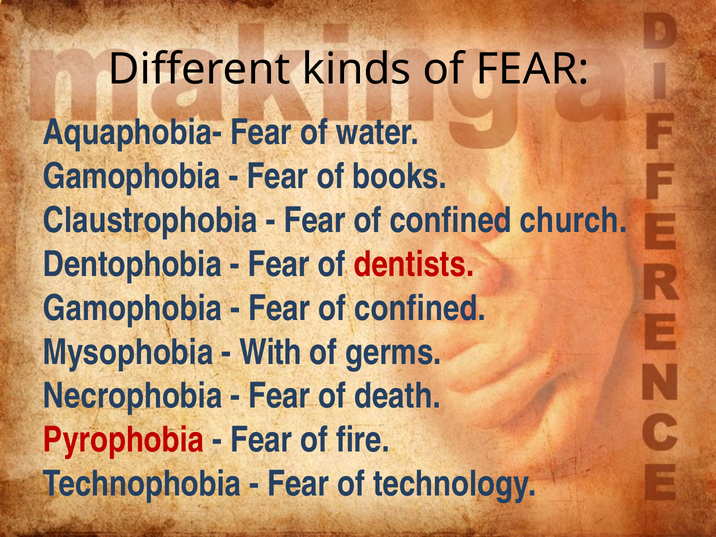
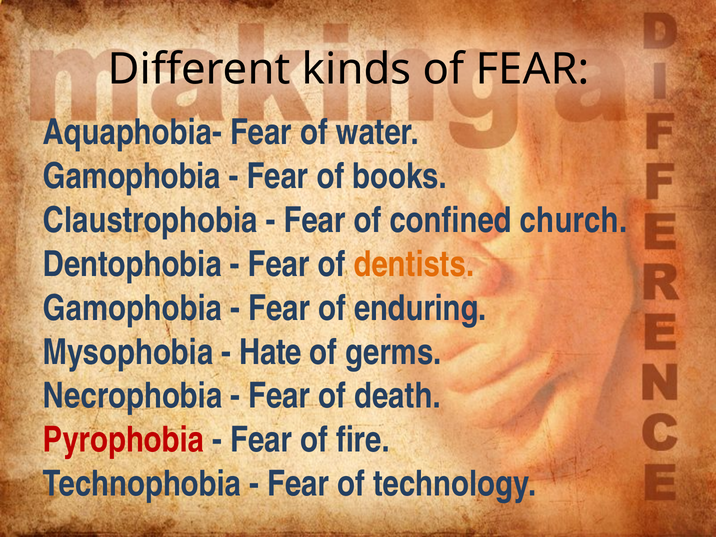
dentists colour: red -> orange
confined at (420, 308): confined -> enduring
With: With -> Hate
